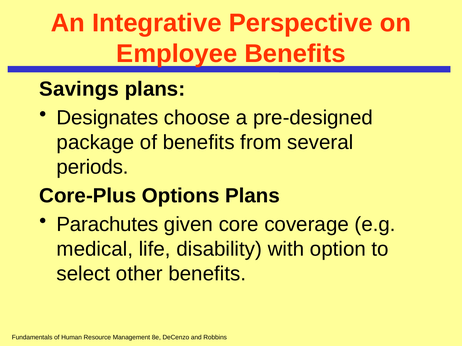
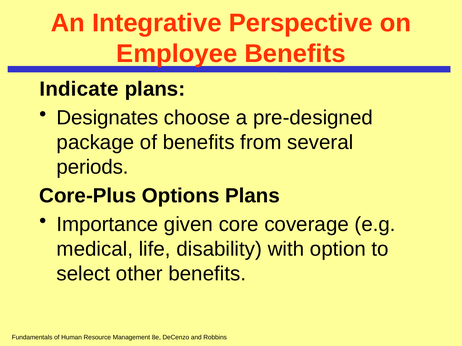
Savings: Savings -> Indicate
Parachutes: Parachutes -> Importance
